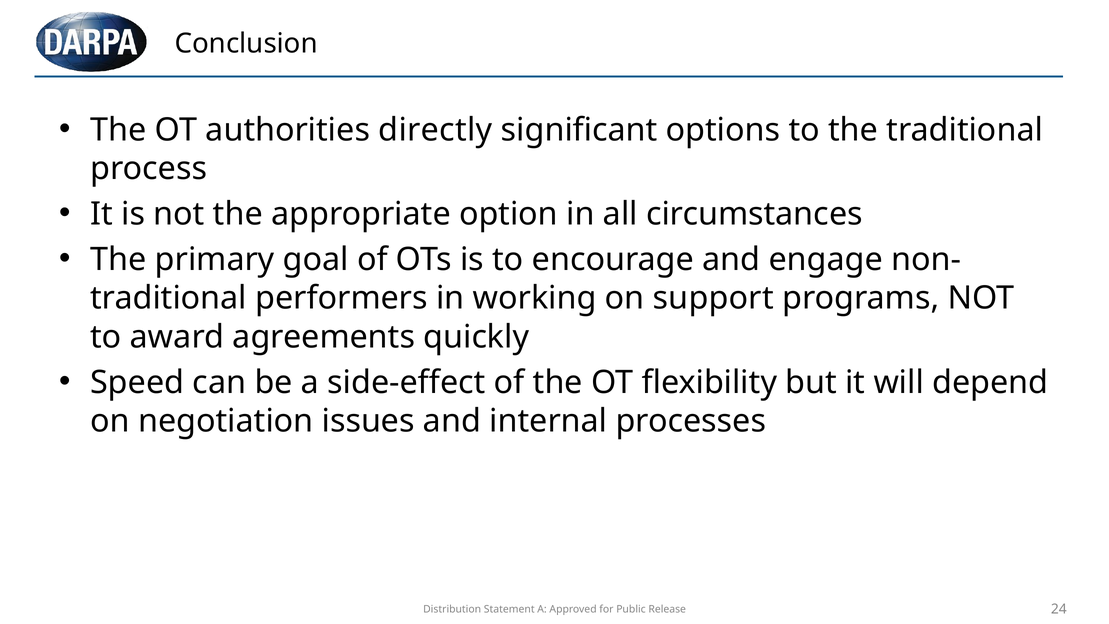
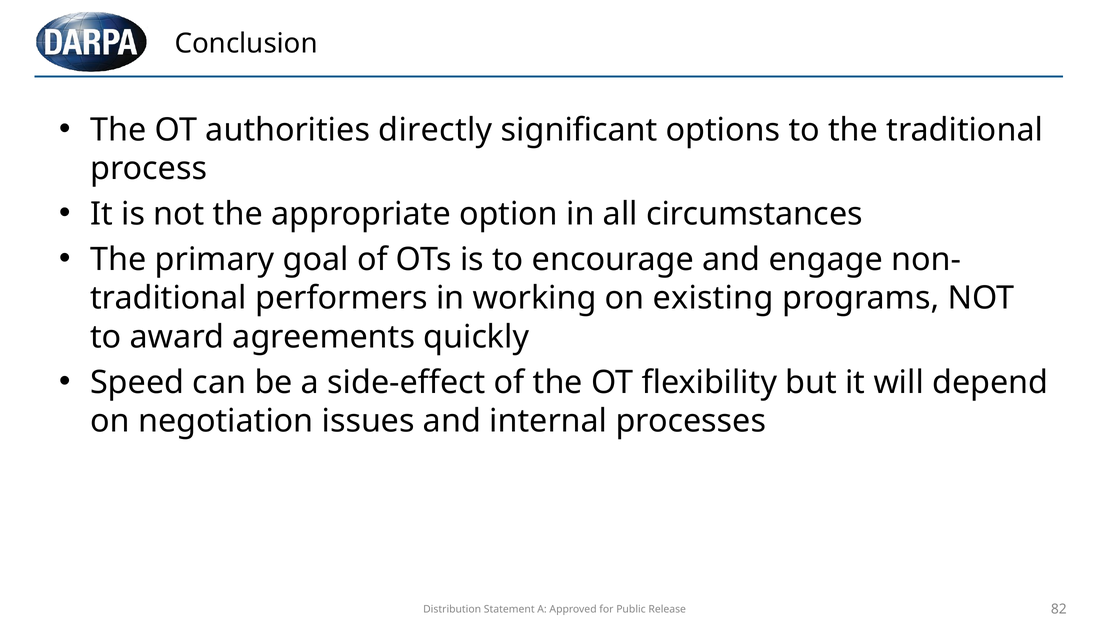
support: support -> existing
24: 24 -> 82
